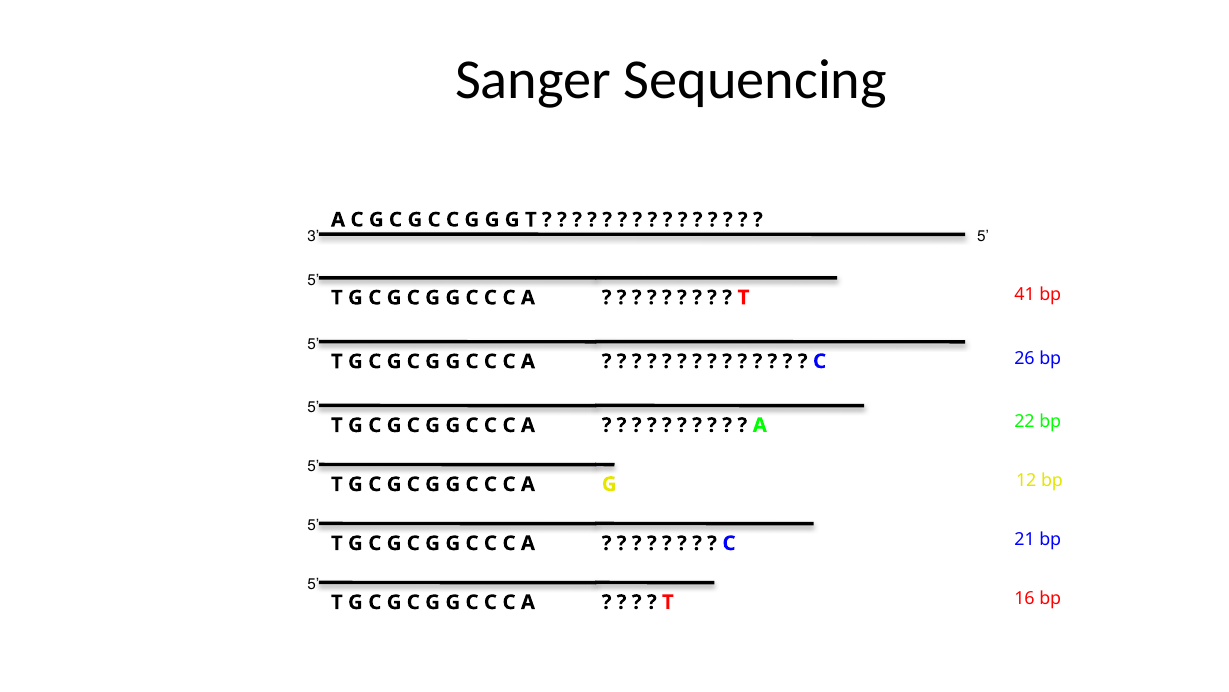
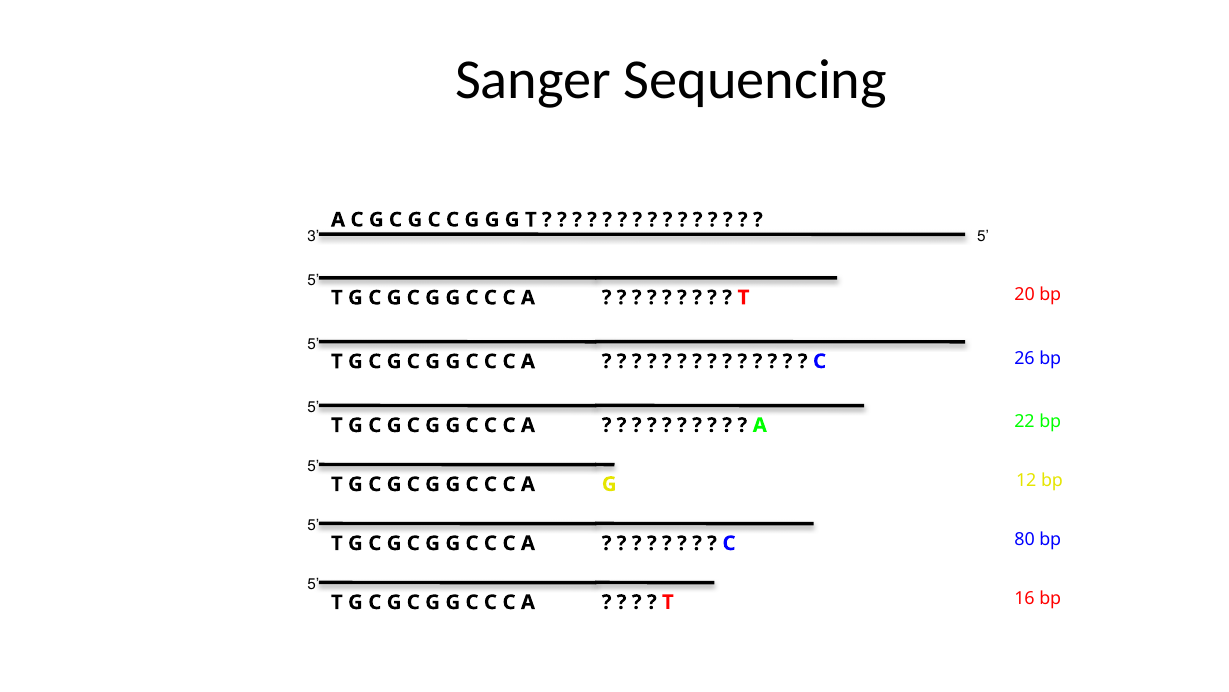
41: 41 -> 20
21: 21 -> 80
